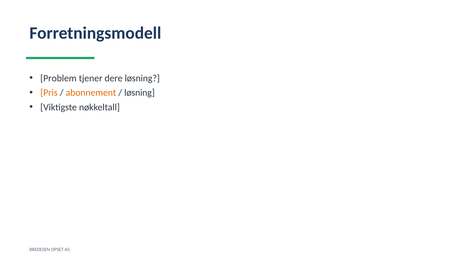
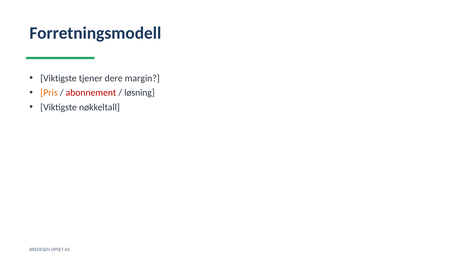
Problem at (58, 78): Problem -> Viktigste
dere løsning: løsning -> margin
abonnement colour: orange -> red
